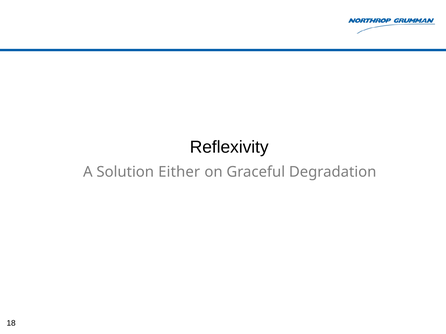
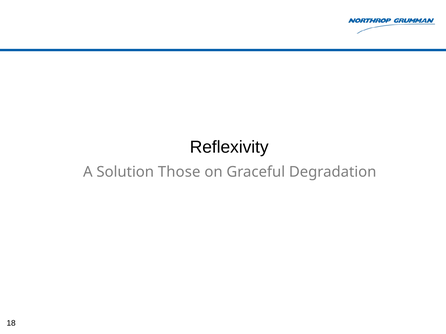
Either: Either -> Those
